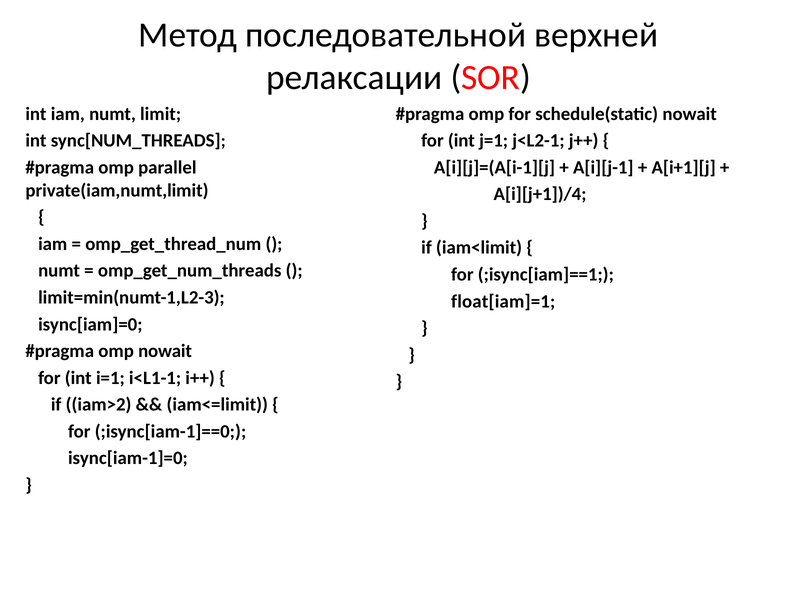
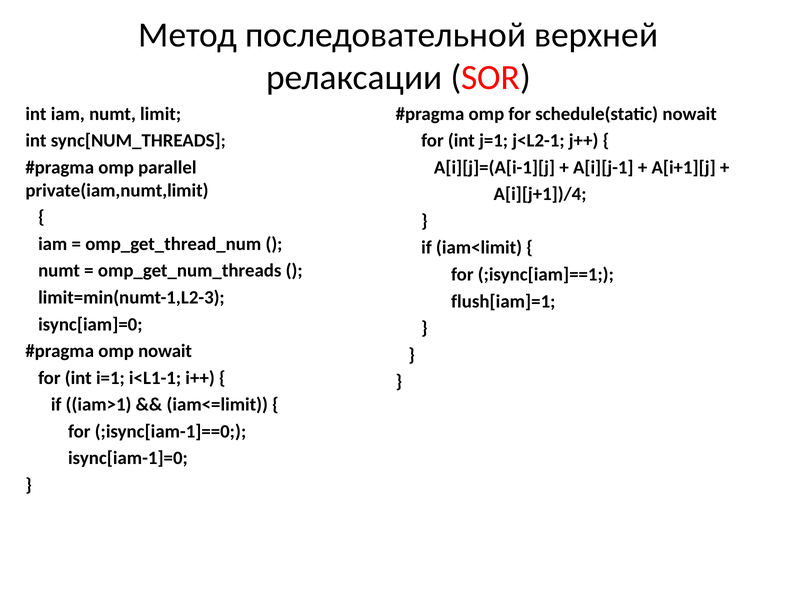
float[iam]=1: float[iam]=1 -> flush[iam]=1
iam>2: iam>2 -> iam>1
